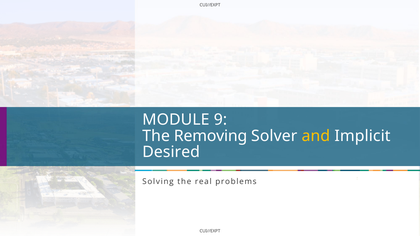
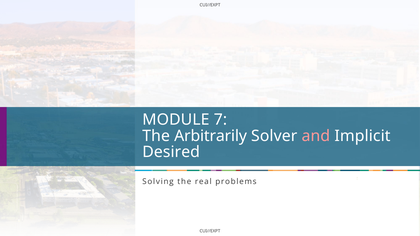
9: 9 -> 7
Removing: Removing -> Arbitrarily
and colour: yellow -> pink
